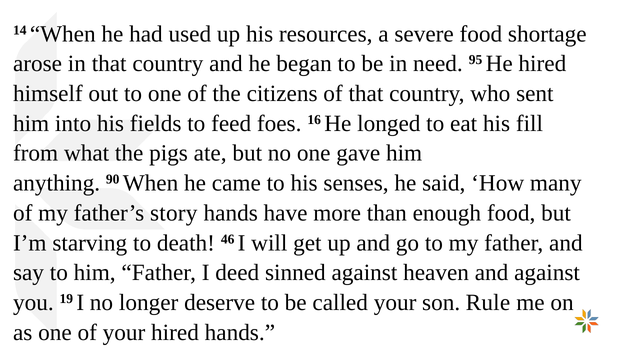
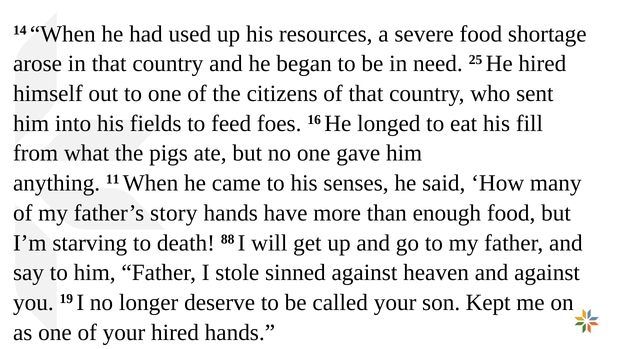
95: 95 -> 25
90: 90 -> 11
46: 46 -> 88
deed: deed -> stole
Rule: Rule -> Kept
